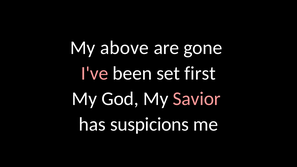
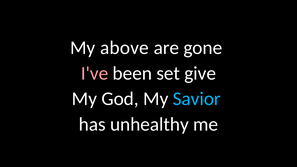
first: first -> give
Savior colour: pink -> light blue
suspicions: suspicions -> unhealthy
